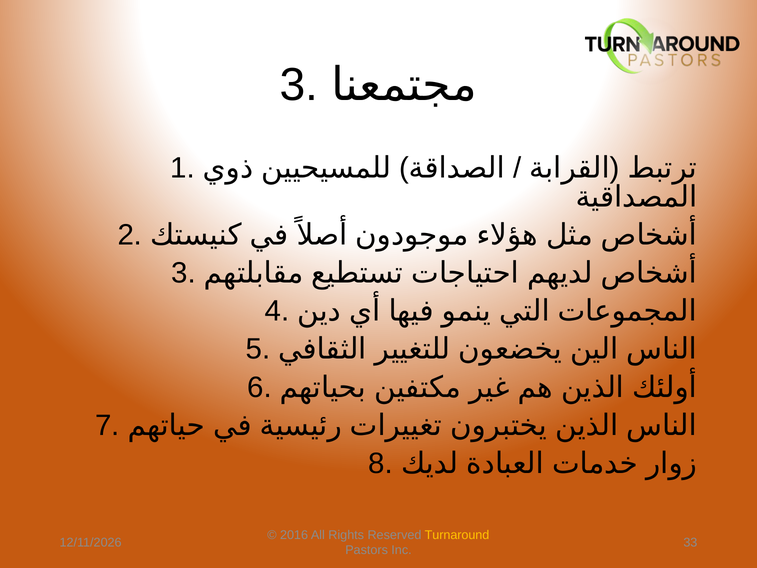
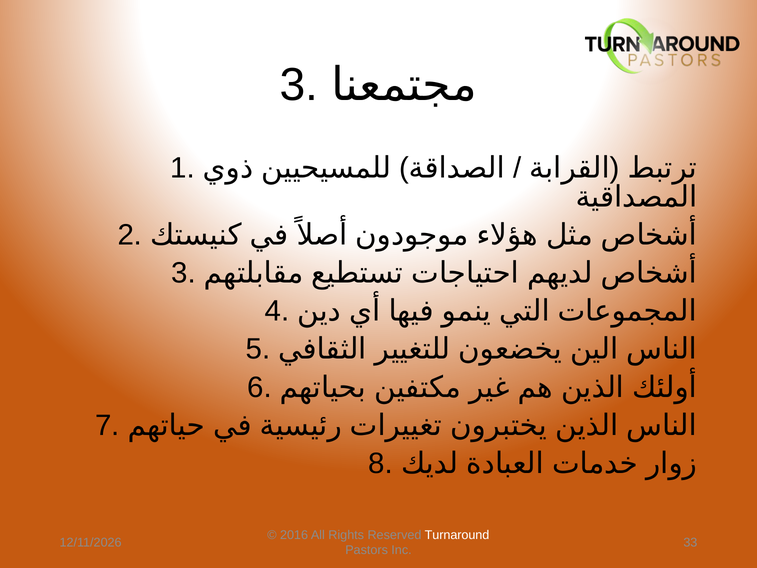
Turnaround colour: yellow -> white
